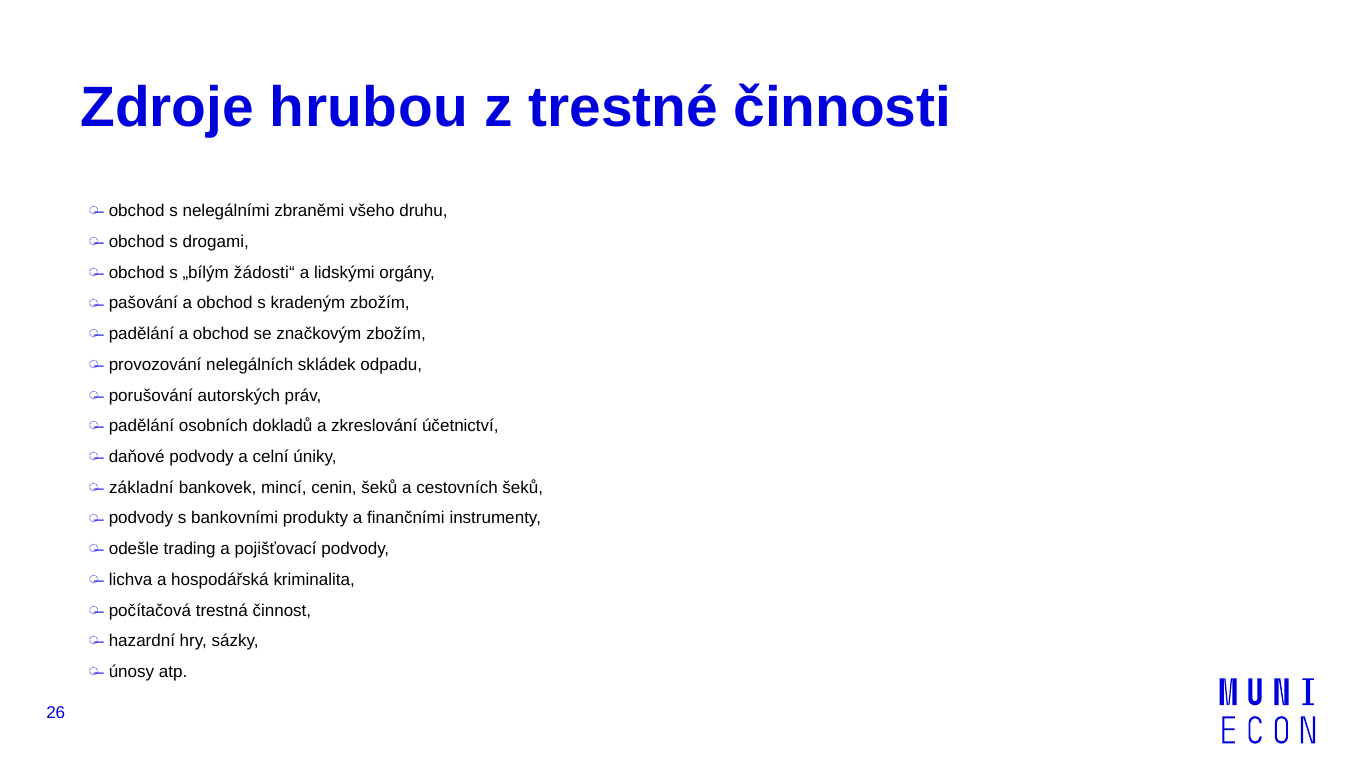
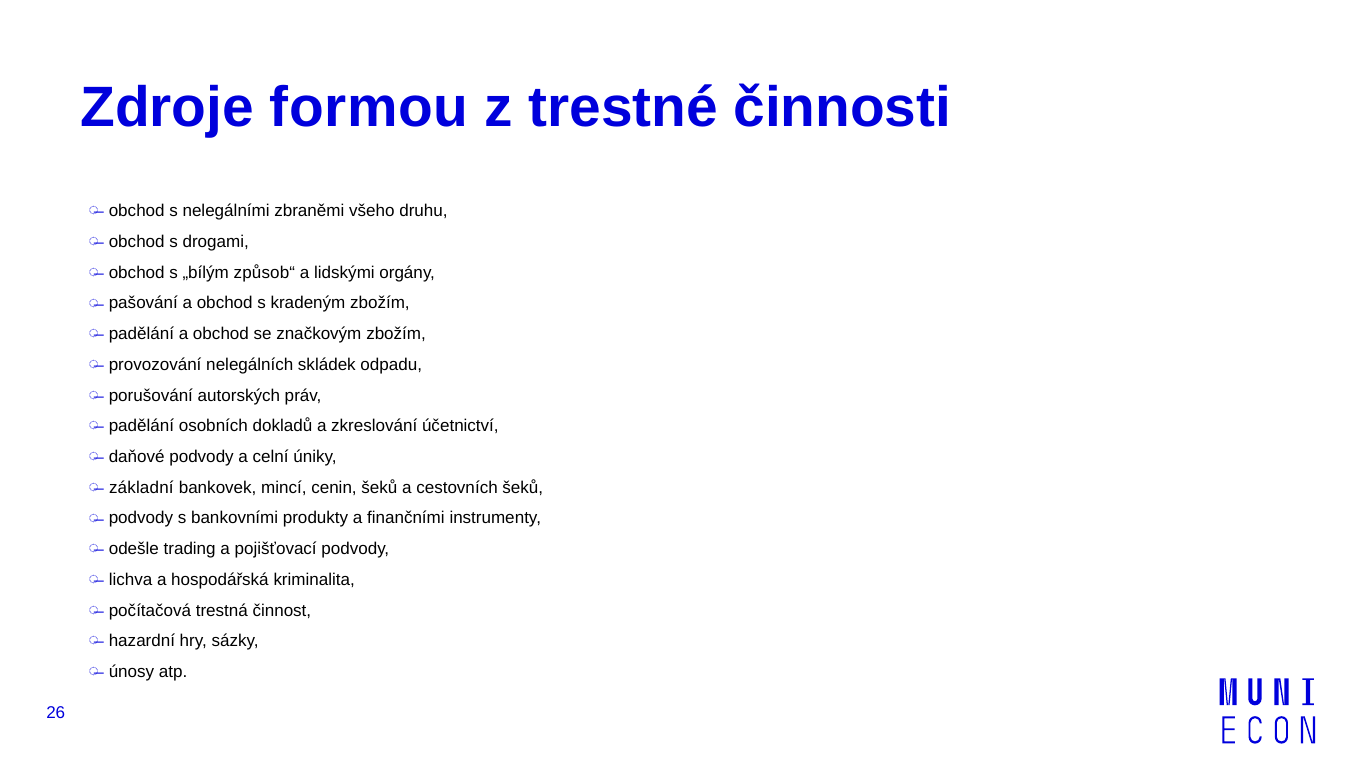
hrubou: hrubou -> formou
žádosti“: žádosti“ -> způsob“
